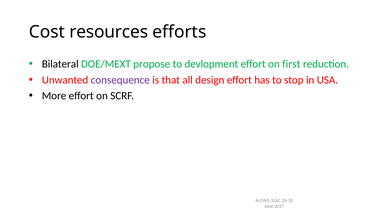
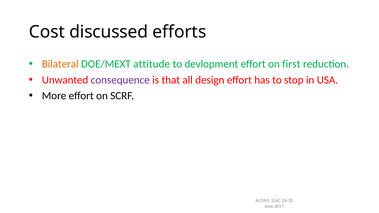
resources: resources -> discussed
Bilateral colour: black -> orange
propose: propose -> attitude
